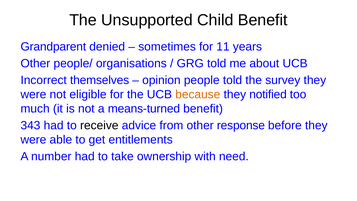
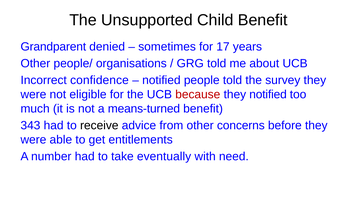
11: 11 -> 17
themselves: themselves -> confidence
opinion at (161, 80): opinion -> notified
because colour: orange -> red
response: response -> concerns
ownership: ownership -> eventually
